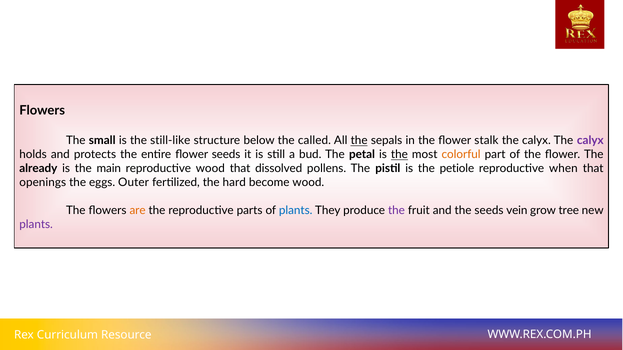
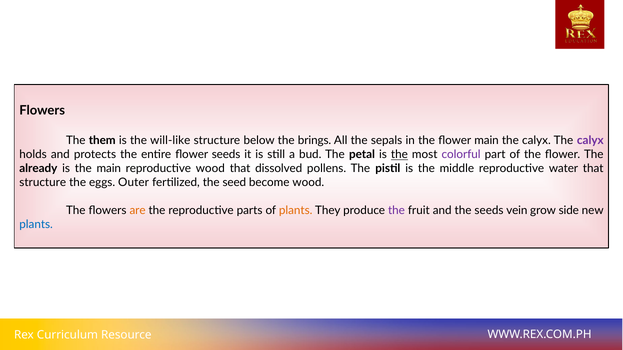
small: small -> them
still-like: still-like -> will-like
called: called -> brings
the at (359, 141) underline: present -> none
flower stalk: stalk -> main
colorful colour: orange -> purple
petiole: petiole -> middle
when: when -> water
openings at (43, 183): openings -> structure
hard: hard -> seed
plants at (296, 211) colour: blue -> orange
tree: tree -> side
plants at (36, 225) colour: purple -> blue
